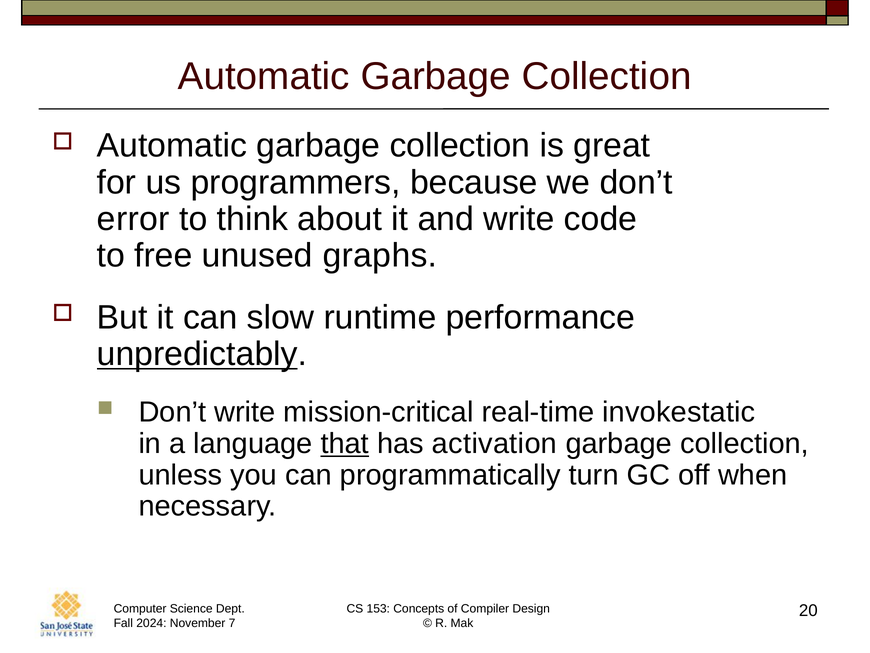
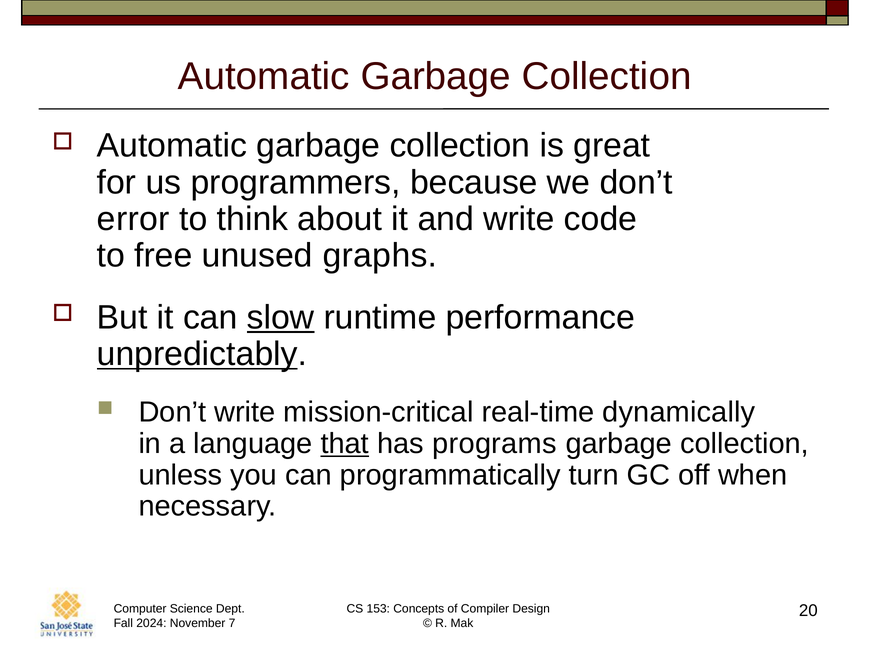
slow underline: none -> present
invokestatic: invokestatic -> dynamically
activation: activation -> programs
